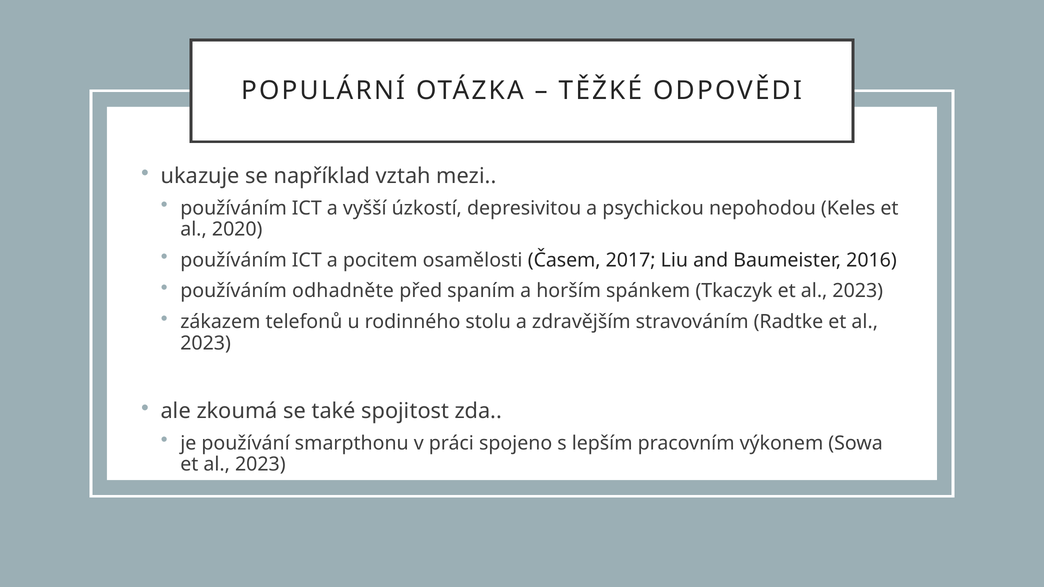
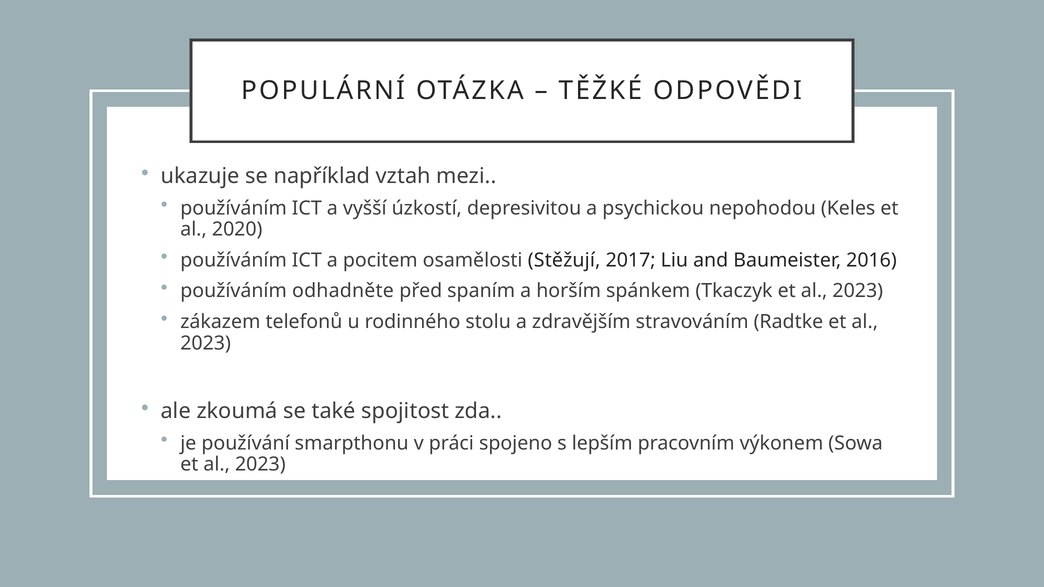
Časem: Časem -> Stěžují
